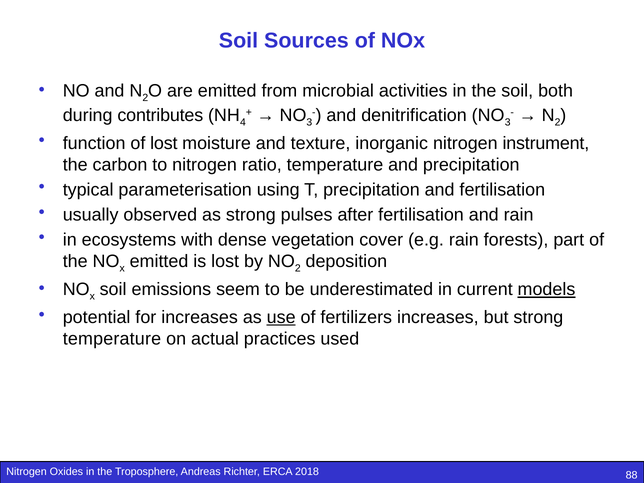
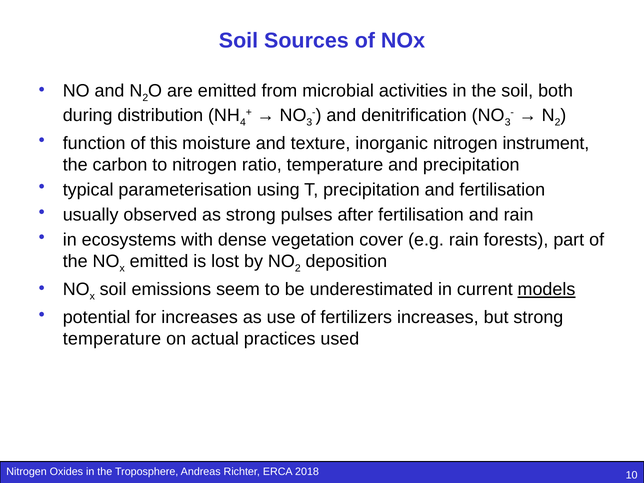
contributes: contributes -> distribution
of lost: lost -> this
use underline: present -> none
88: 88 -> 10
